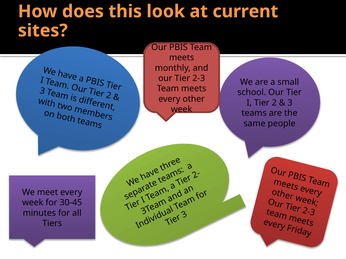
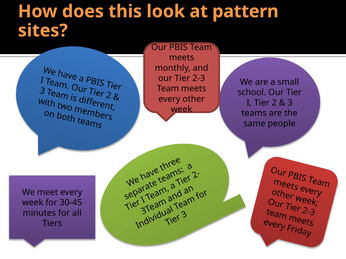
current: current -> pattern
